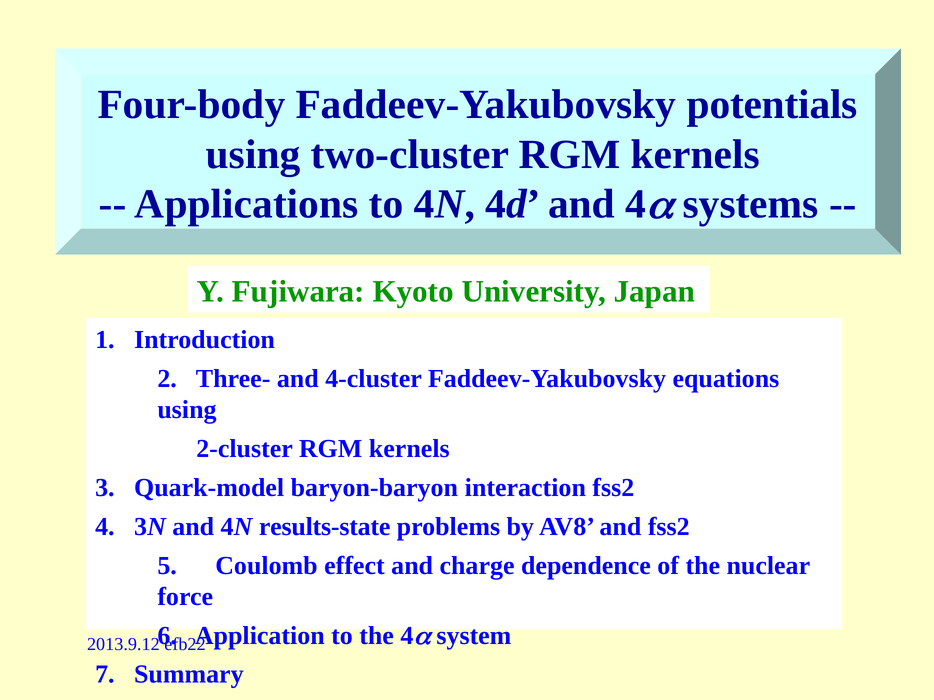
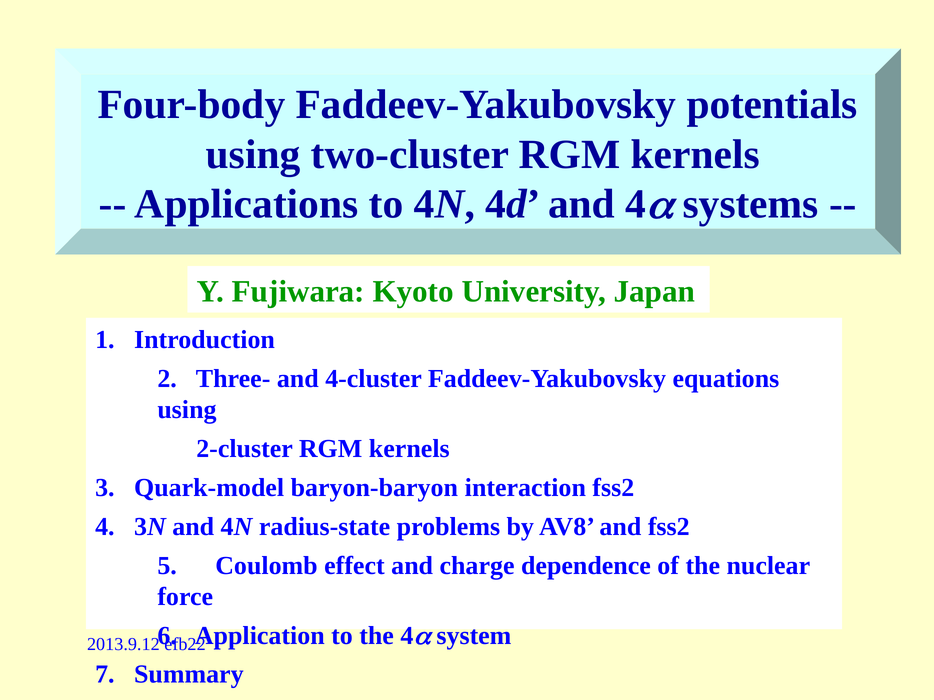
results-state: results-state -> radius-state
